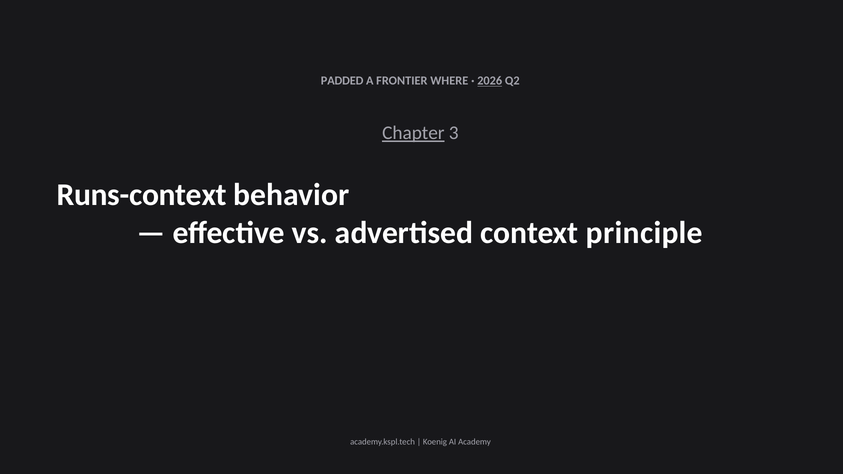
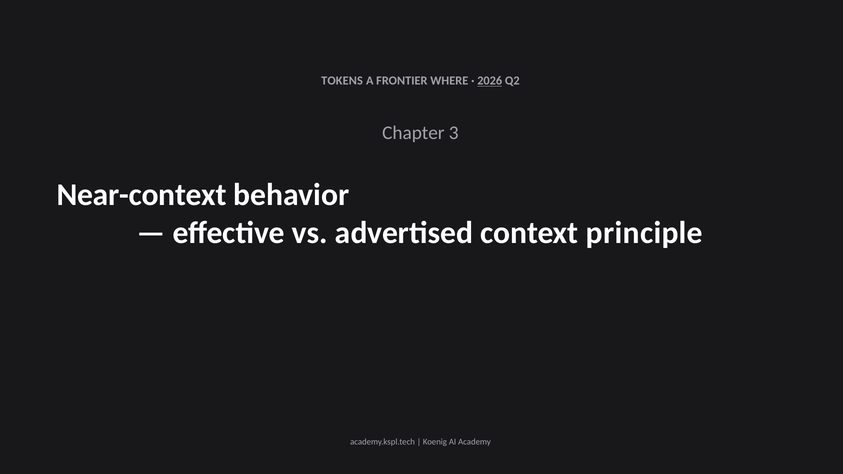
PADDED: PADDED -> TOKENS
Chapter underline: present -> none
Runs-context: Runs-context -> Near-context
